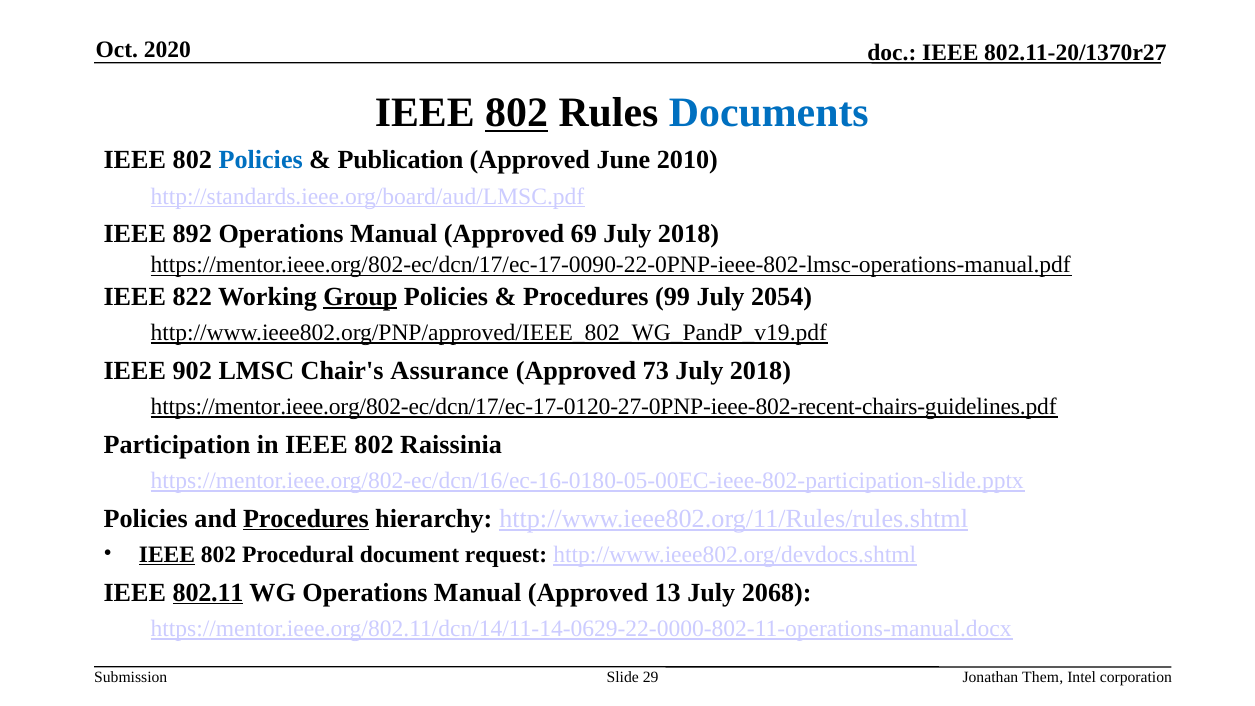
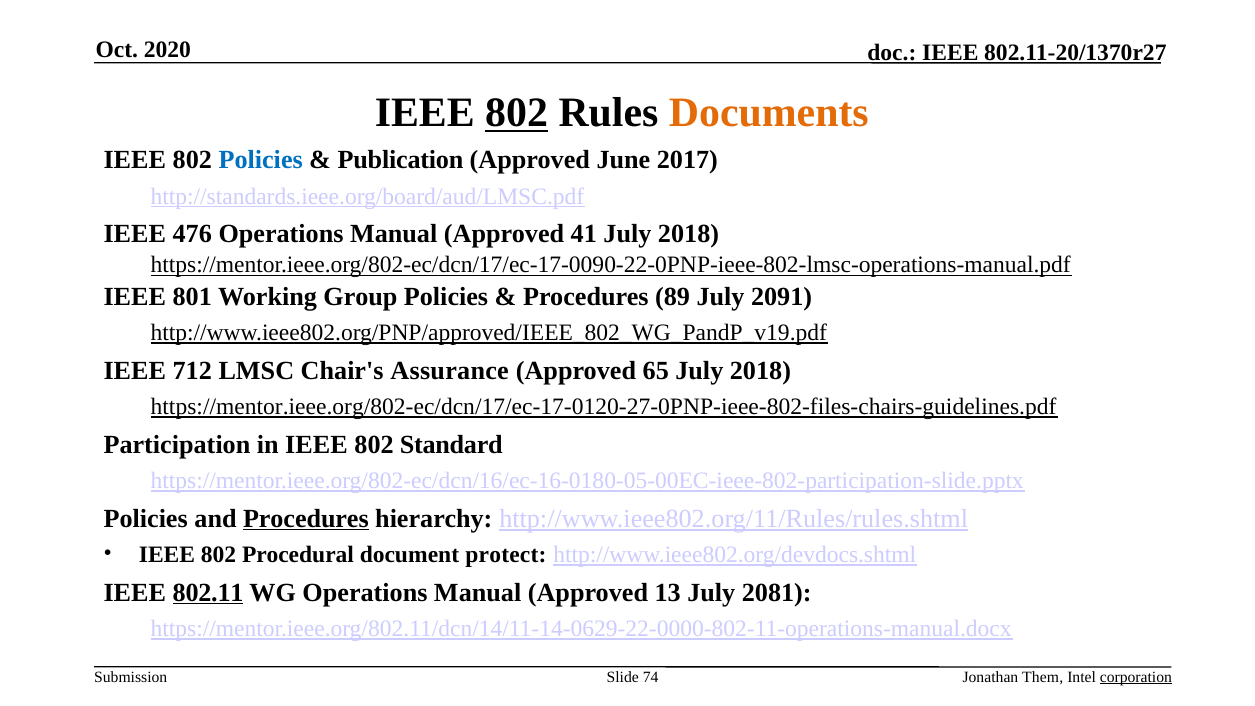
Documents colour: blue -> orange
2010: 2010 -> 2017
892: 892 -> 476
69: 69 -> 41
822: 822 -> 801
Group underline: present -> none
99: 99 -> 89
2054: 2054 -> 2091
902: 902 -> 712
73: 73 -> 65
https://mentor.ieee.org/802-ec/dcn/17/ec-17-0120-27-0PNP-ieee-802-recent-chairs-guidelines.pdf: https://mentor.ieee.org/802-ec/dcn/17/ec-17-0120-27-0PNP-ieee-802-recent-chairs-guidelines.pdf -> https://mentor.ieee.org/802-ec/dcn/17/ec-17-0120-27-0PNP-ieee-802-files-chairs-guidelines.pdf
Raissinia: Raissinia -> Standard
IEEE at (167, 555) underline: present -> none
request: request -> protect
2068: 2068 -> 2081
29: 29 -> 74
corporation underline: none -> present
